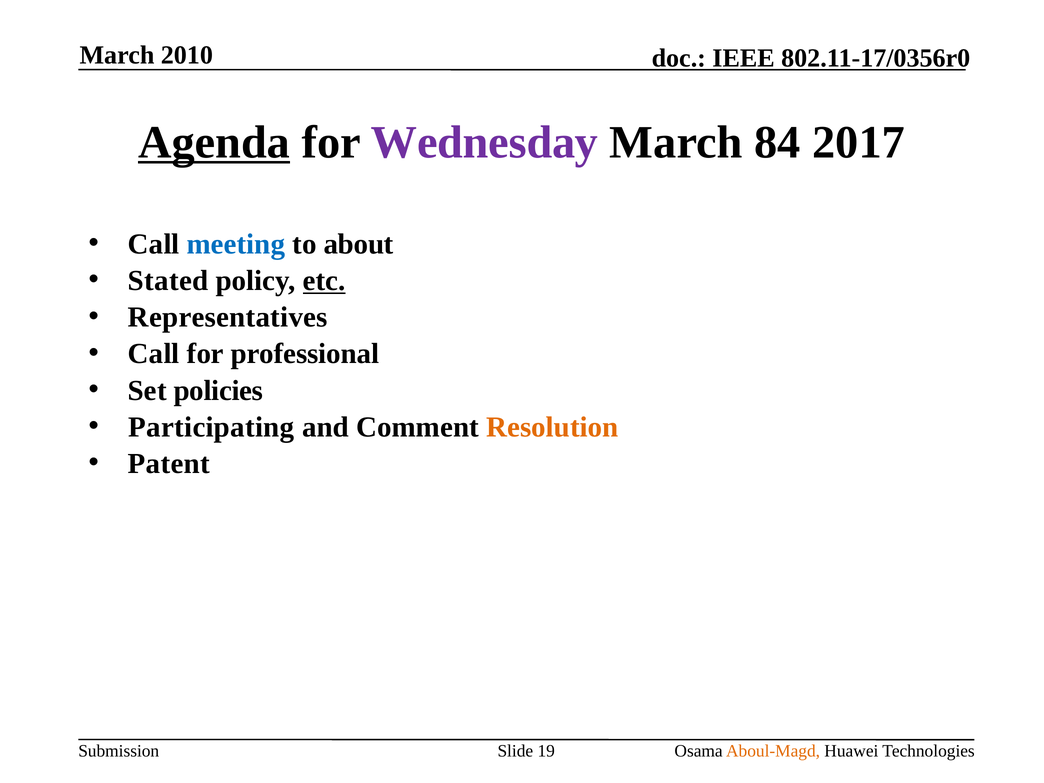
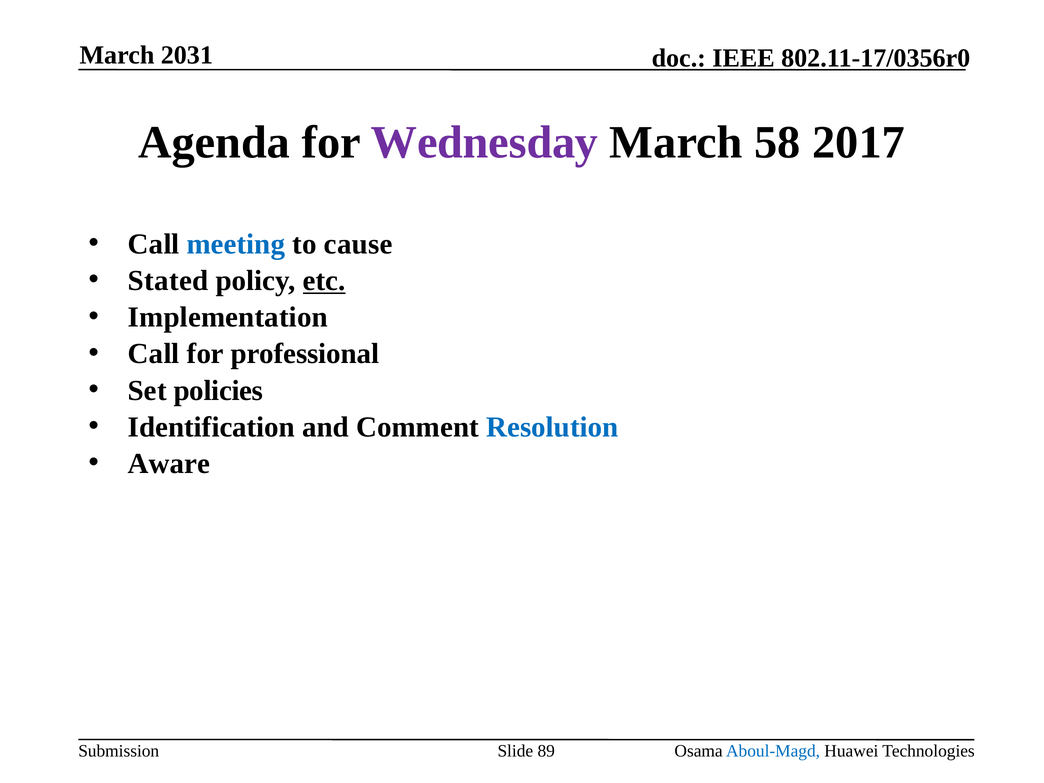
2010: 2010 -> 2031
Agenda underline: present -> none
84: 84 -> 58
about: about -> cause
Representatives: Representatives -> Implementation
Participating: Participating -> Identification
Resolution colour: orange -> blue
Patent: Patent -> Aware
19: 19 -> 89
Aboul-Magd colour: orange -> blue
